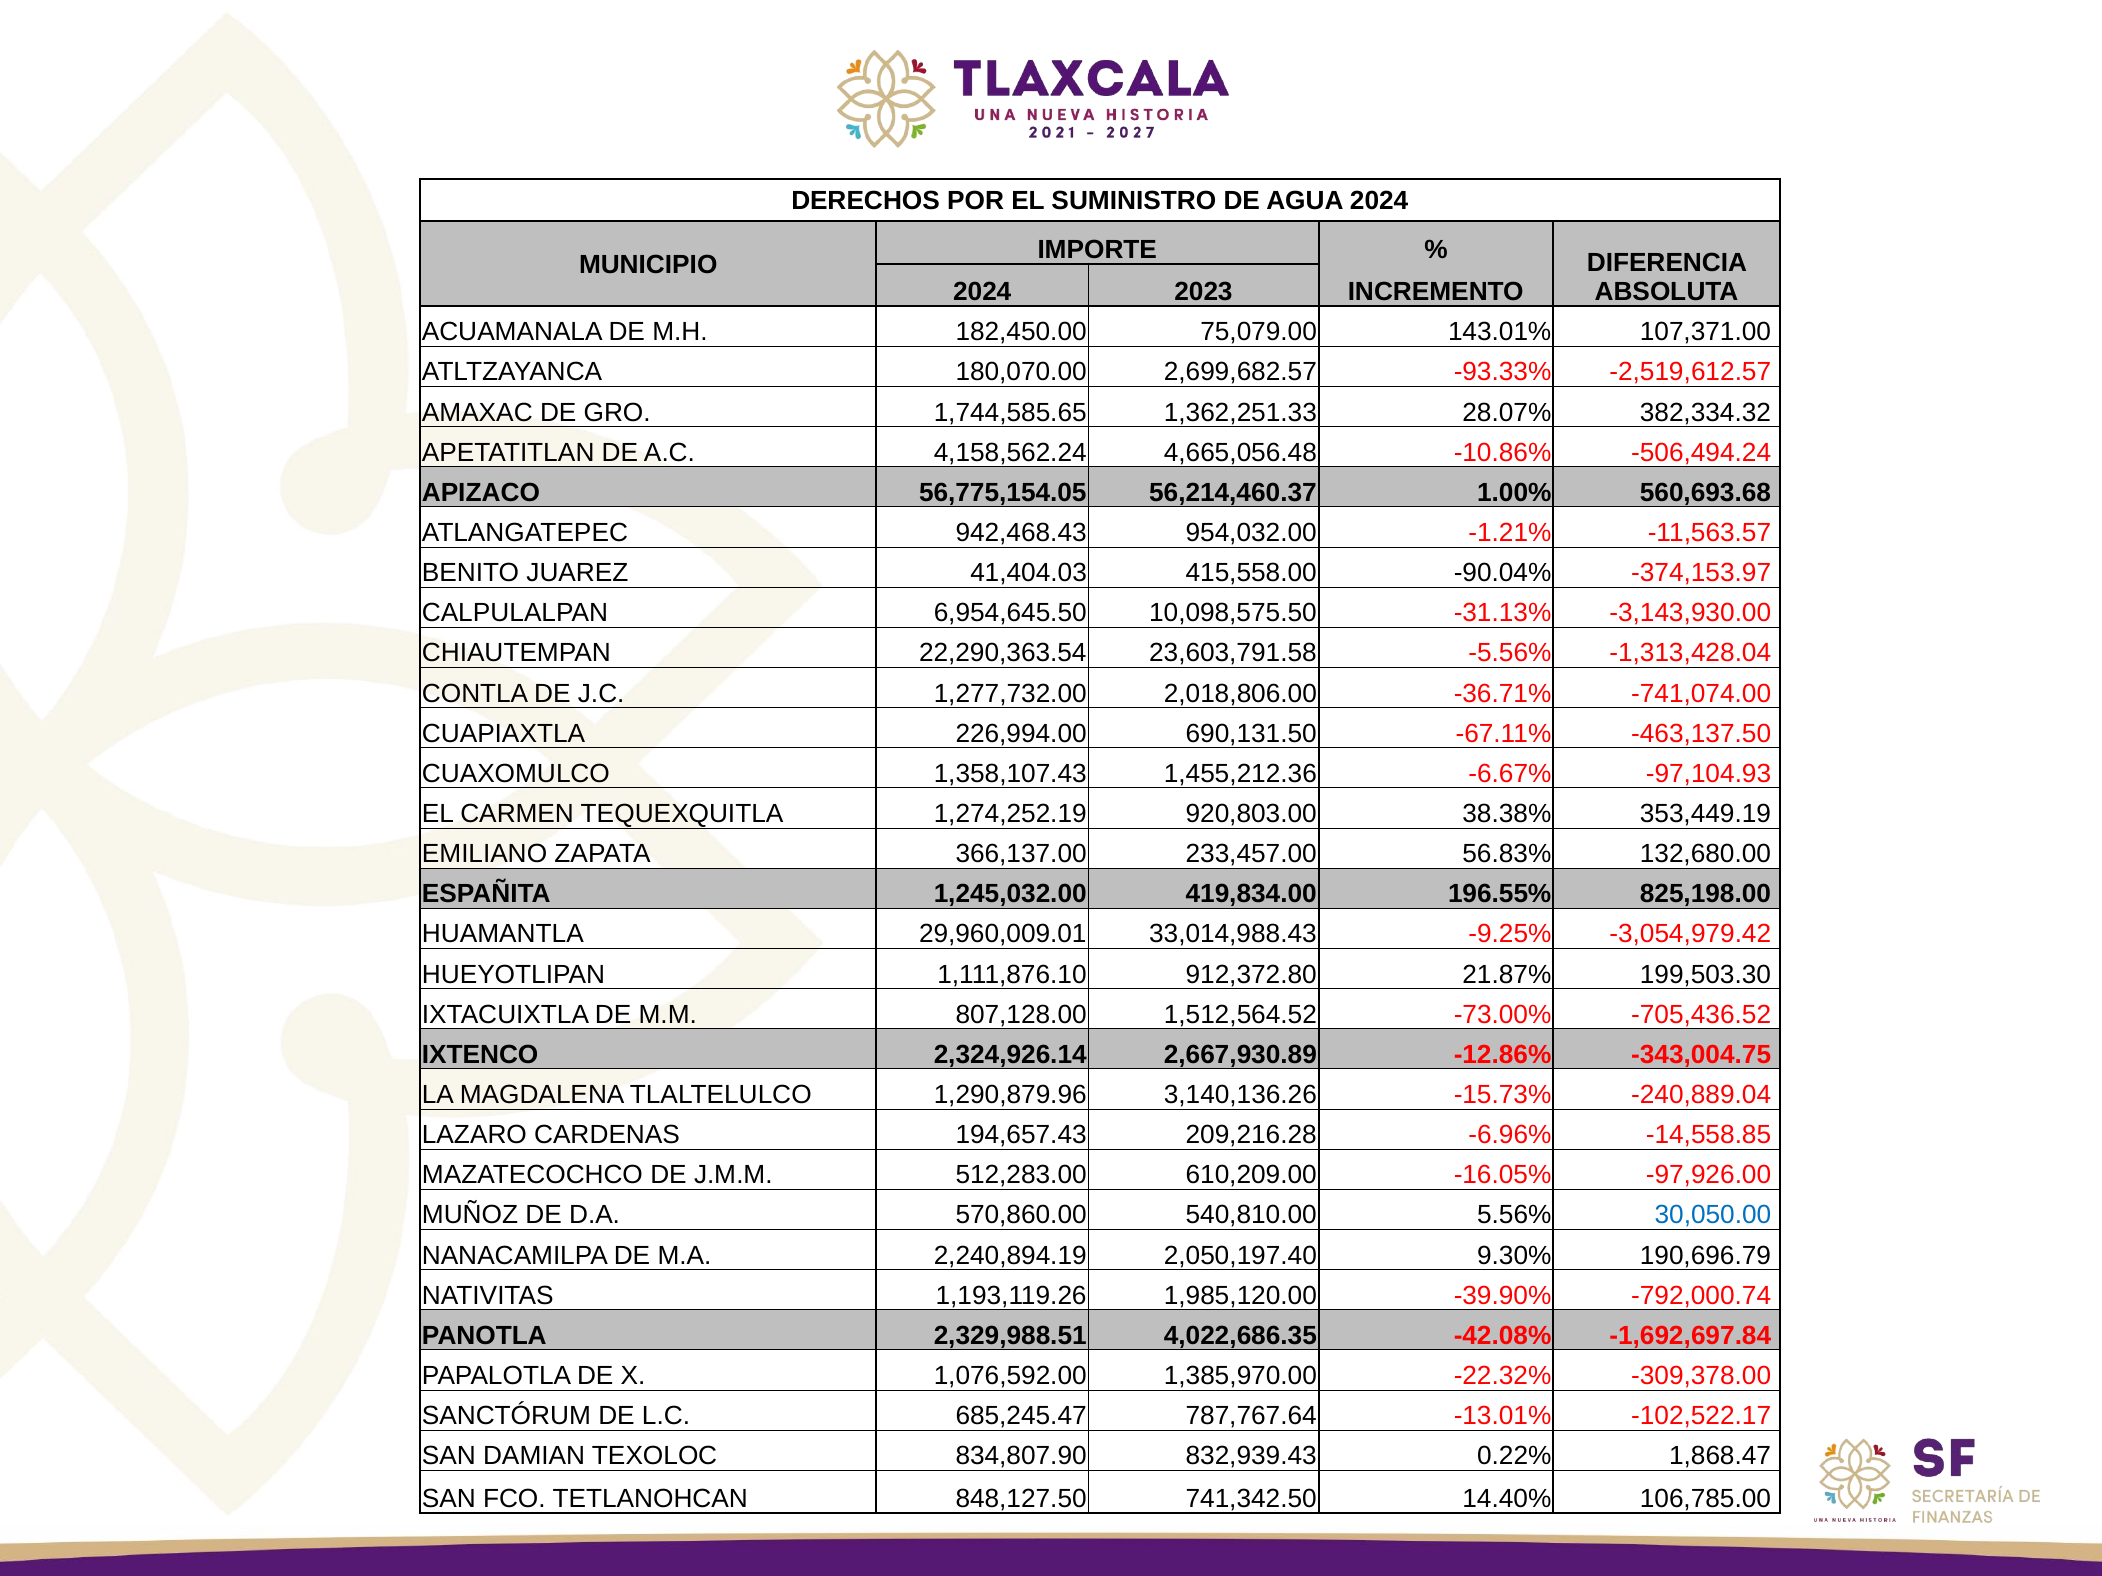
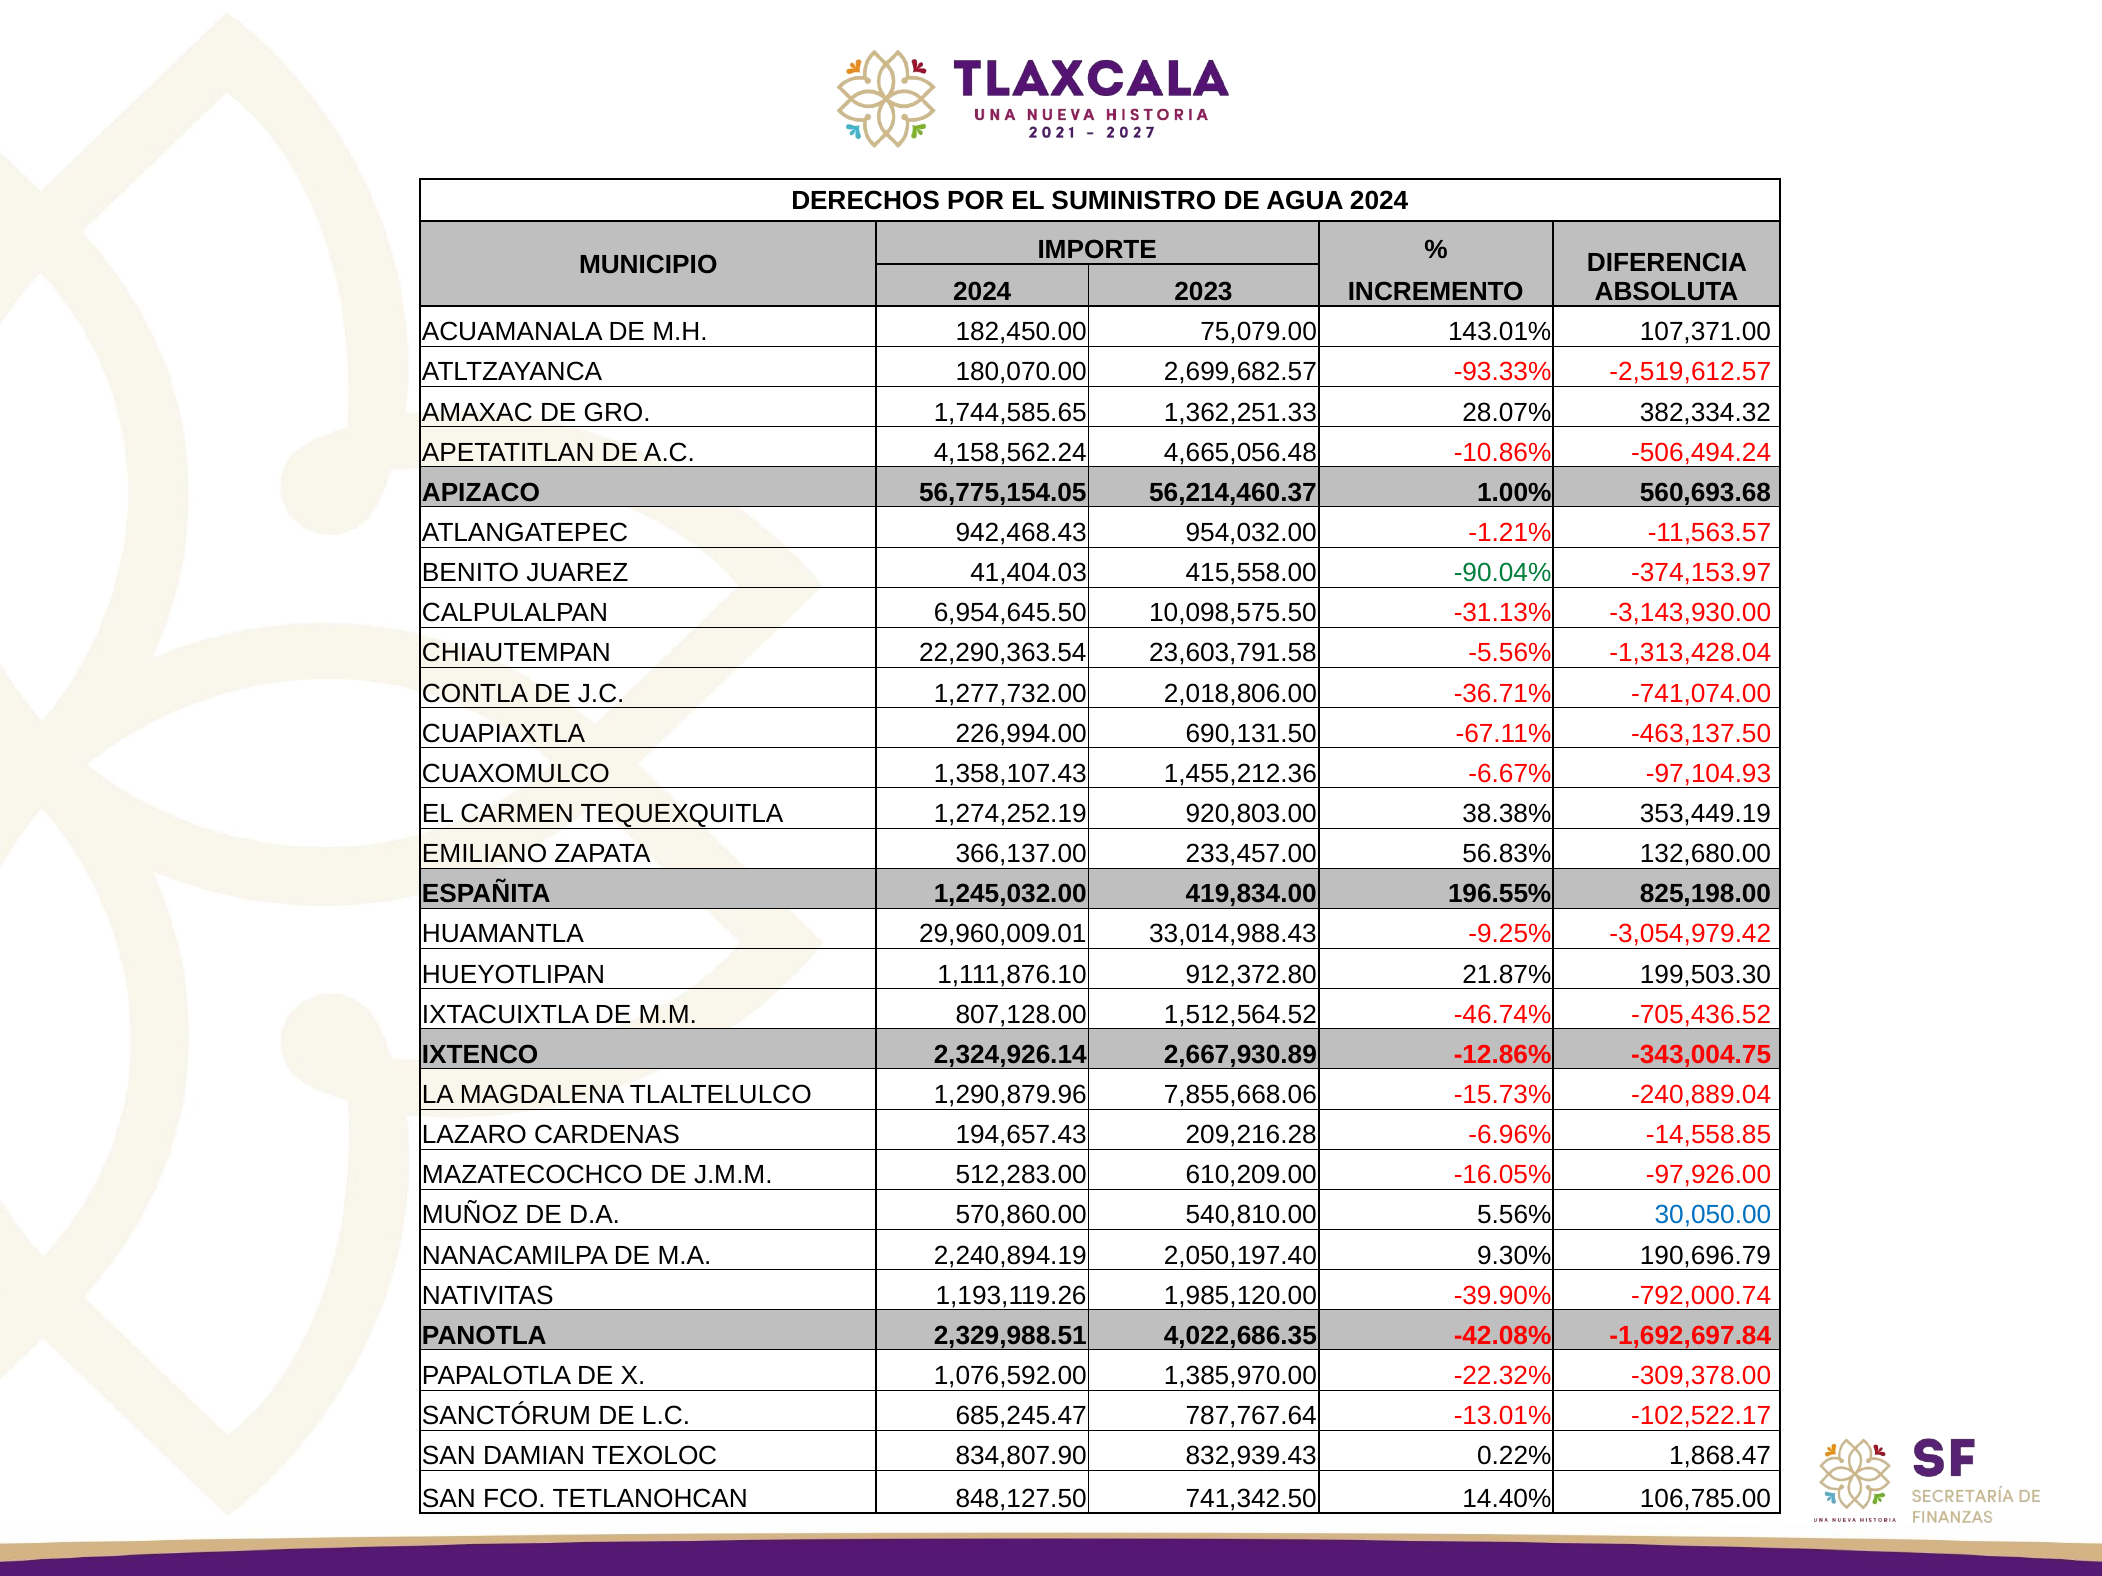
-90.04% colour: black -> green
-73.00%: -73.00% -> -46.74%
3,140,136.26: 3,140,136.26 -> 7,855,668.06
